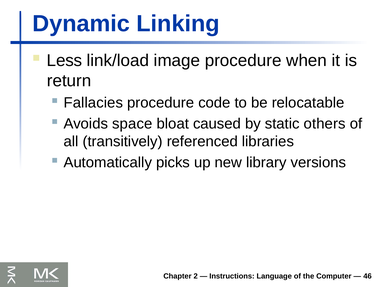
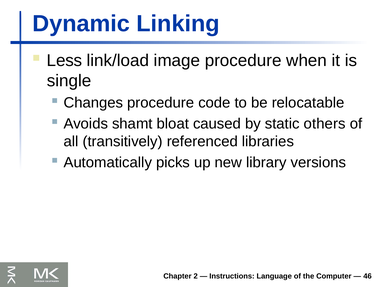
return: return -> single
Fallacies: Fallacies -> Changes
space: space -> shamt
